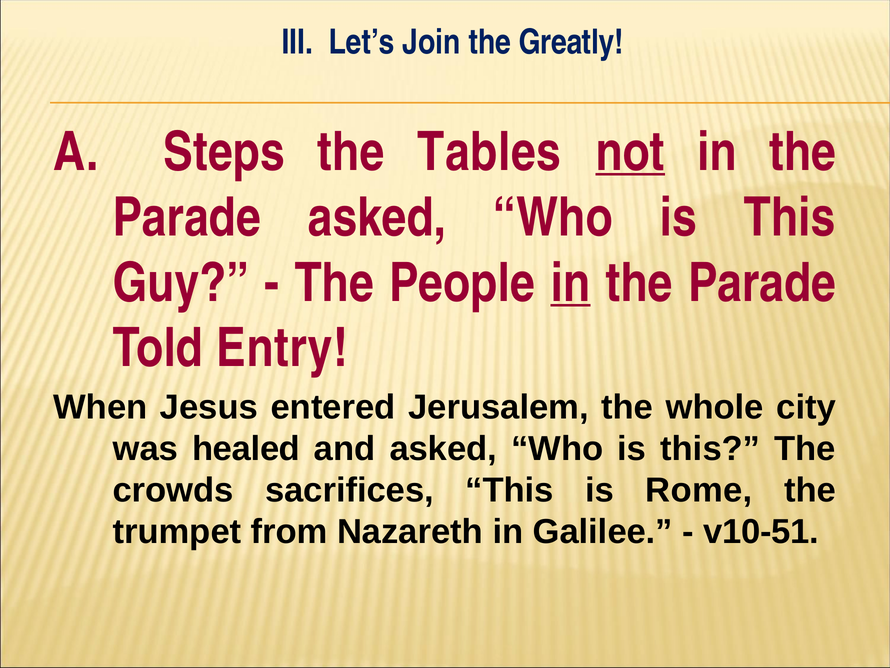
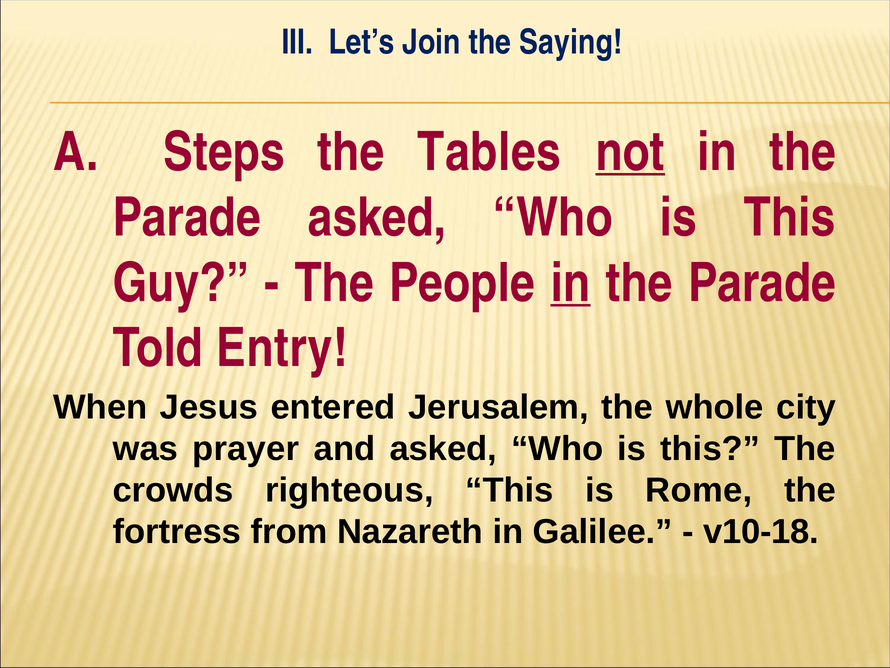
Greatly: Greatly -> Saying
healed: healed -> prayer
sacrifices: sacrifices -> righteous
trumpet: trumpet -> fortress
v10-51: v10-51 -> v10-18
